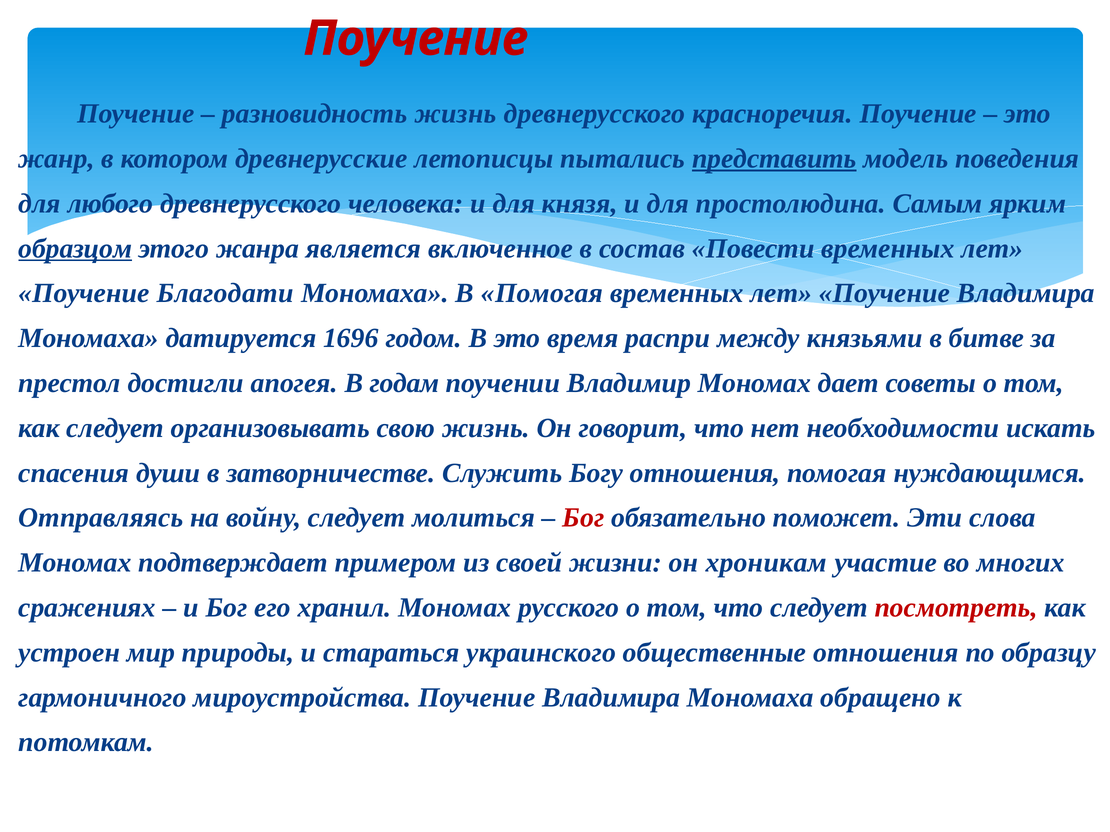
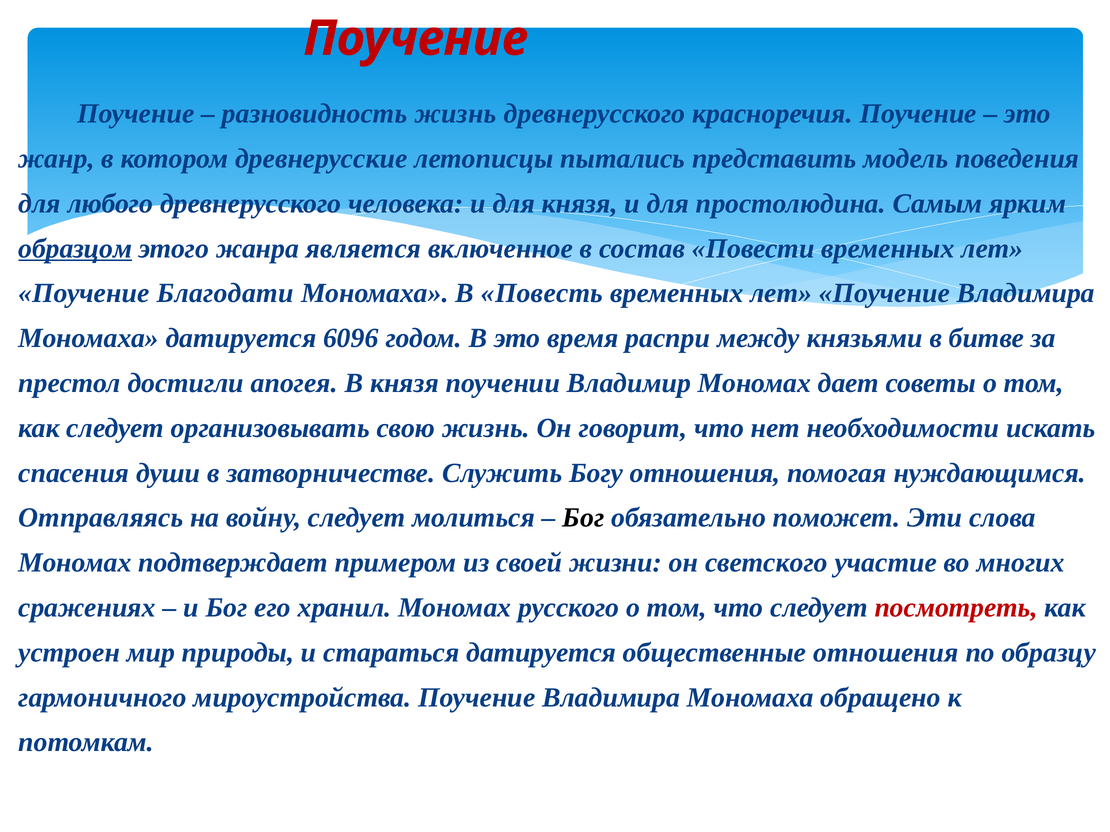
представить underline: present -> none
В Помогая: Помогая -> Повесть
1696: 1696 -> 6096
В годам: годам -> князя
Бог at (583, 518) colour: red -> black
хроникам: хроникам -> светского
стараться украинского: украинского -> датируется
